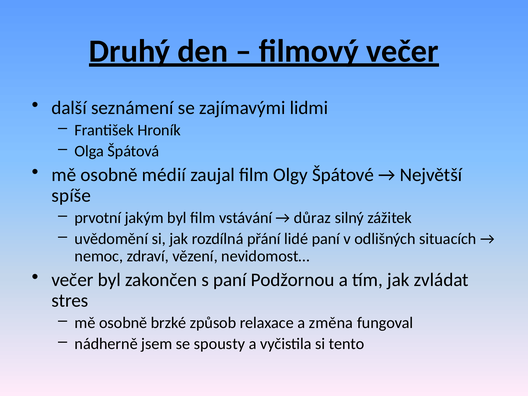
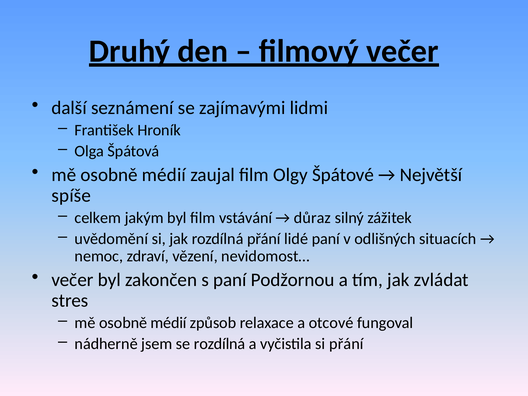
prvotní: prvotní -> celkem
brzké at (169, 323): brzké -> médií
změna: změna -> otcové
se spousty: spousty -> rozdílná
si tento: tento -> přání
